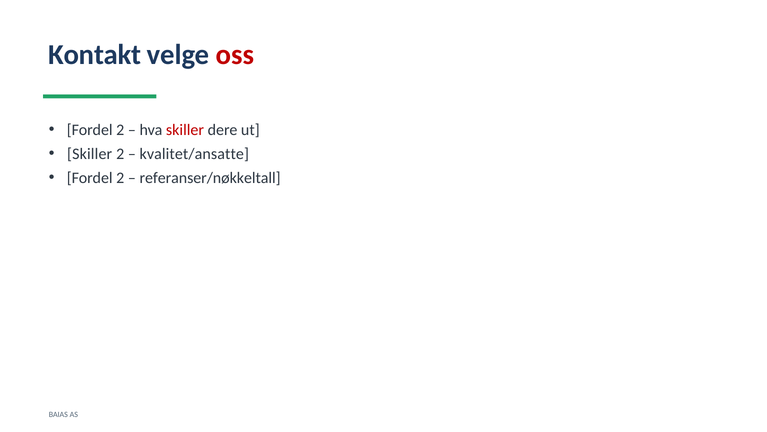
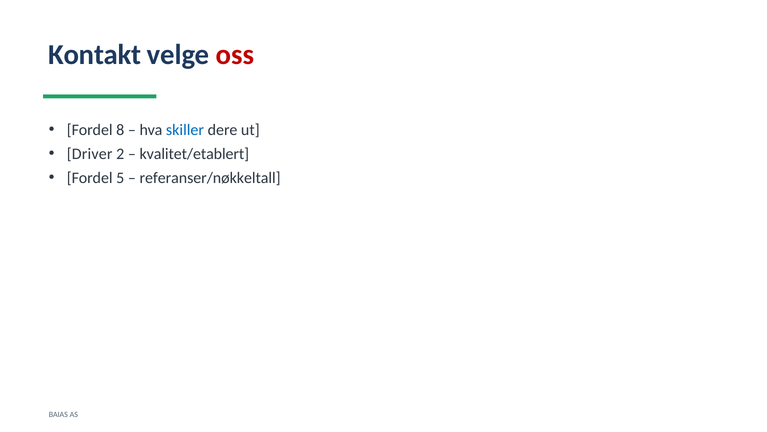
2 at (120, 130): 2 -> 8
skiller at (185, 130) colour: red -> blue
Skiller at (90, 154): Skiller -> Driver
kvalitet/ansatte: kvalitet/ansatte -> kvalitet/etablert
2 at (120, 178): 2 -> 5
